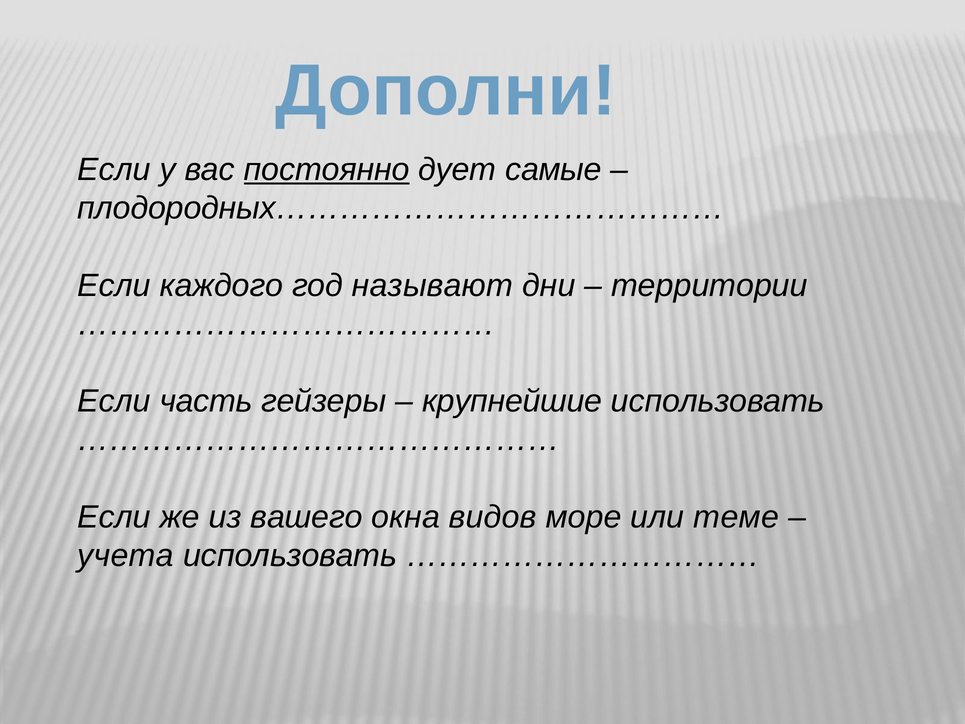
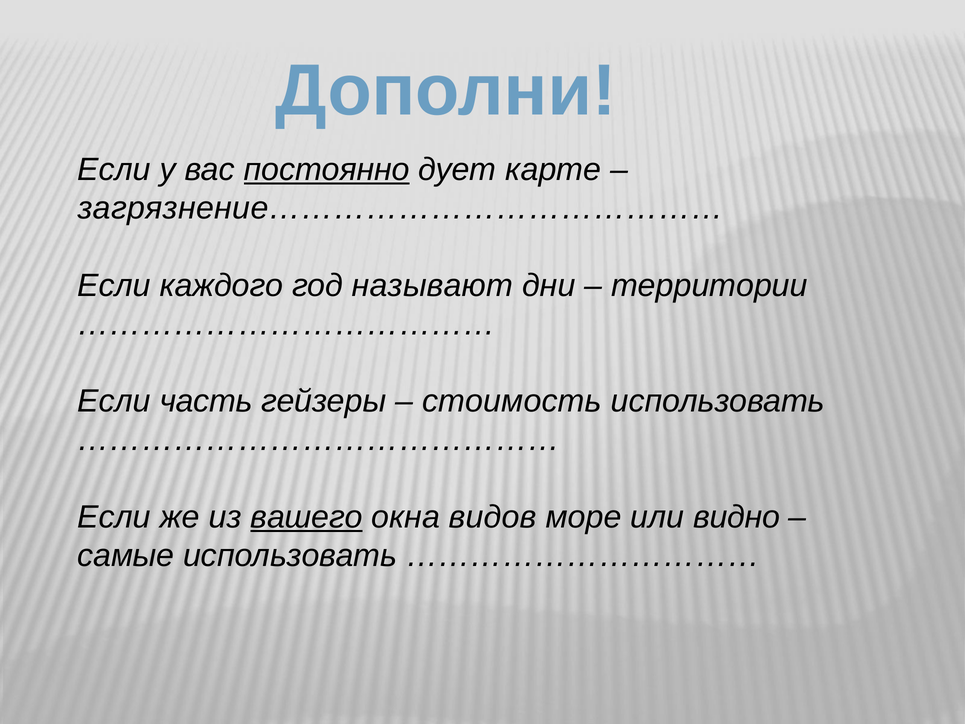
самые: самые -> карте
плодородных……………………………………: плодородных…………………………………… -> загрязнение……………………………………
крупнейшие: крупнейшие -> стоимость
вашего underline: none -> present
теме: теме -> видно
учета: учета -> самые
